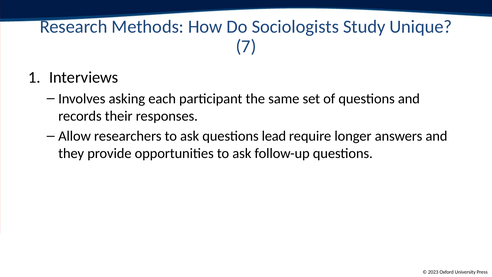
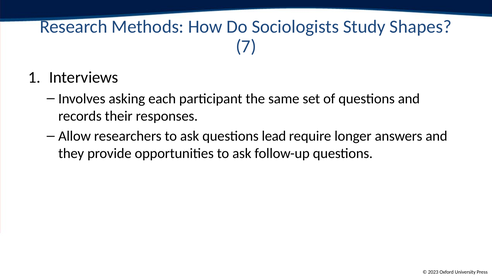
Unique: Unique -> Shapes
